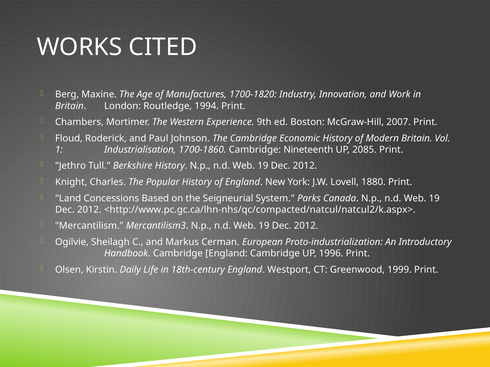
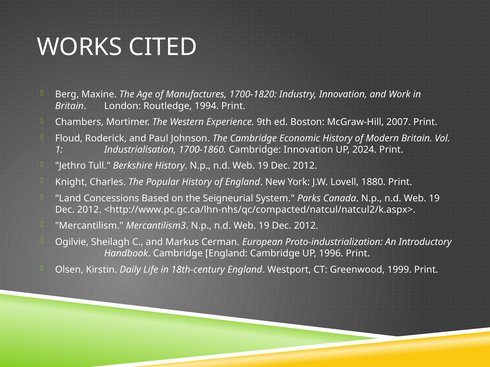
Cambridge Nineteenth: Nineteenth -> Innovation
2085: 2085 -> 2024
